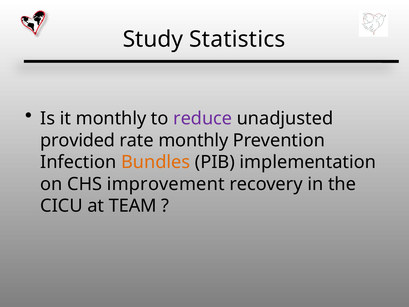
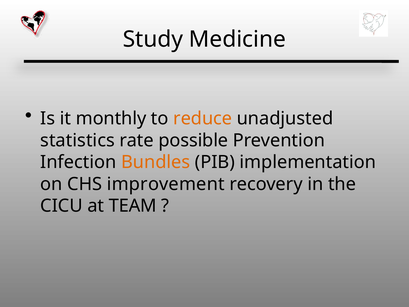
Statistics: Statistics -> Medicine
reduce colour: purple -> orange
provided: provided -> statistics
rate monthly: monthly -> possible
